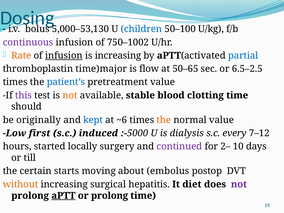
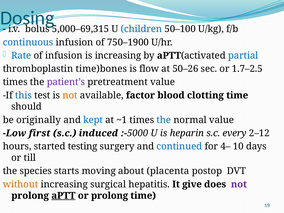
5,000–53,130: 5,000–53,130 -> 5,000–69,315
continuous colour: purple -> blue
750–1002: 750–1002 -> 750–1900
Rate colour: orange -> blue
infusion at (64, 56) underline: present -> none
time)major: time)major -> time)bones
50–65: 50–65 -> 50–26
6.5–2.5: 6.5–2.5 -> 1.7–2.5
patient’s colour: blue -> purple
this colour: purple -> blue
stable: stable -> factor
~6: ~6 -> ~1
the at (164, 120) colour: orange -> blue
dialysis: dialysis -> heparin
7–12: 7–12 -> 2–12
locally: locally -> testing
continued colour: purple -> blue
2–: 2– -> 4–
certain: certain -> species
embolus: embolus -> placenta
diet: diet -> give
